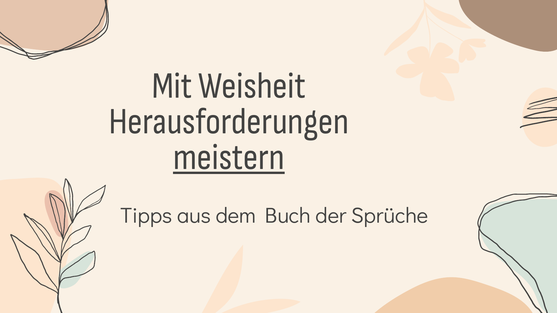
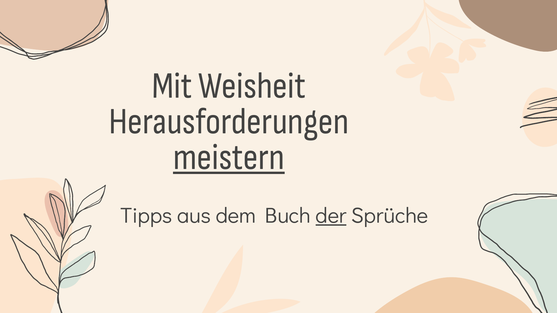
der underline: none -> present
